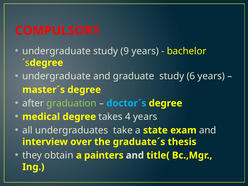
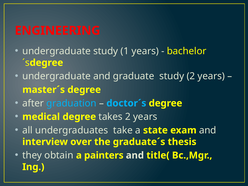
COMPULSORY: COMPULSORY -> ENGINEERING
9: 9 -> 1
study 6: 6 -> 2
graduation colour: light green -> light blue
takes 4: 4 -> 2
